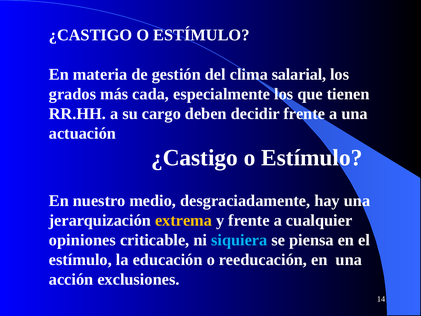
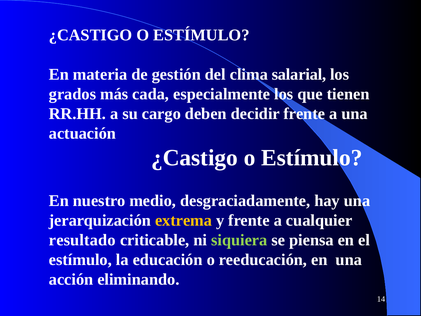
opiniones: opiniones -> resultado
siquiera colour: light blue -> light green
exclusiones: exclusiones -> eliminando
